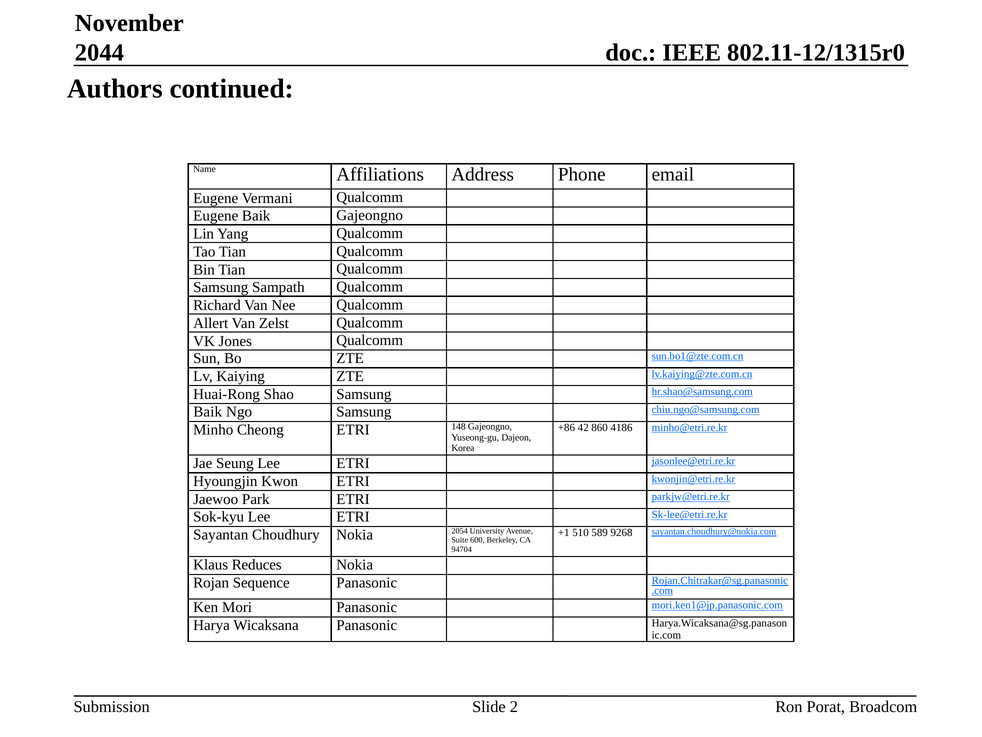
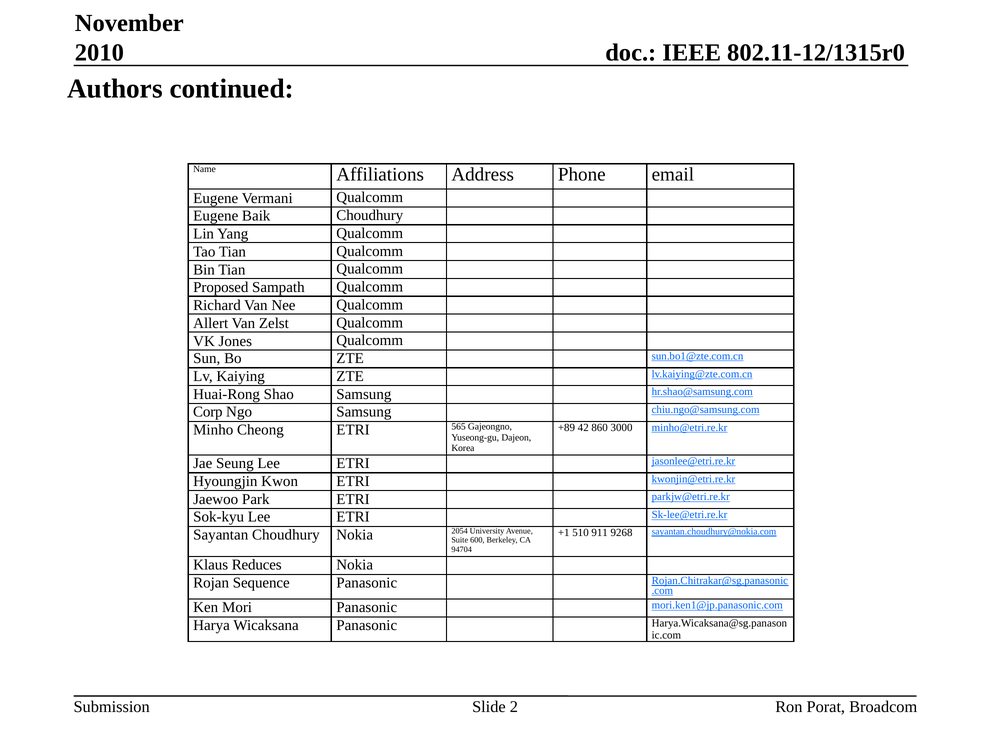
2044: 2044 -> 2010
Baik Gajeongno: Gajeongno -> Choudhury
Samsung at (221, 287): Samsung -> Proposed
Baik at (208, 412): Baik -> Corp
+86: +86 -> +89
4186: 4186 -> 3000
148: 148 -> 565
589: 589 -> 911
